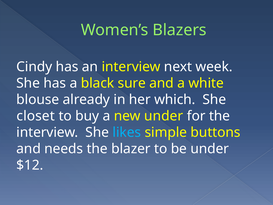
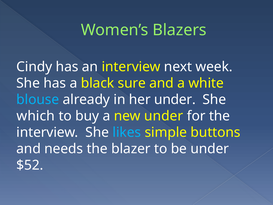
blouse colour: white -> light blue
her which: which -> under
closet: closet -> which
$12: $12 -> $52
